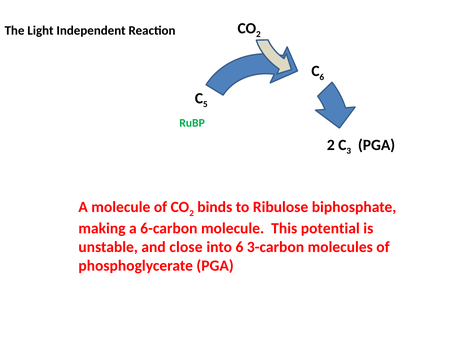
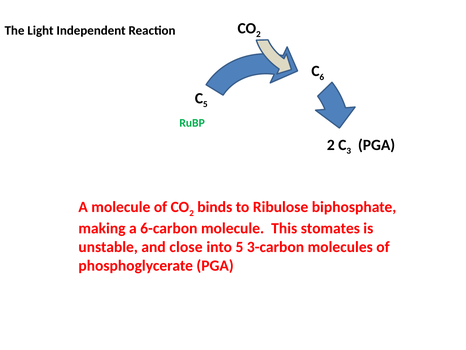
potential: potential -> stomates
into 6: 6 -> 5
